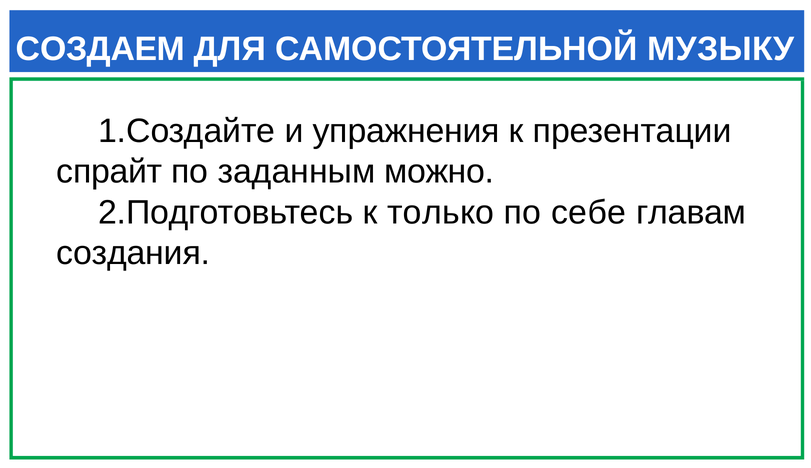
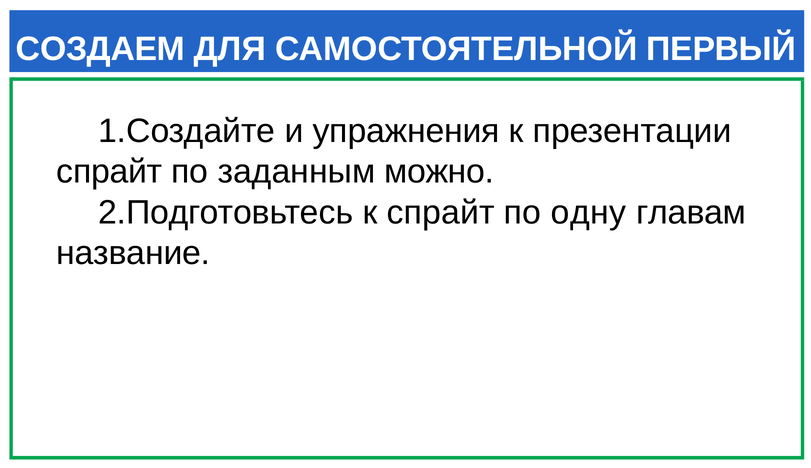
МУЗЫКУ: МУЗЫКУ -> ПЕРВЫЙ
к только: только -> спрайт
себе: себе -> одну
создания: создания -> название
